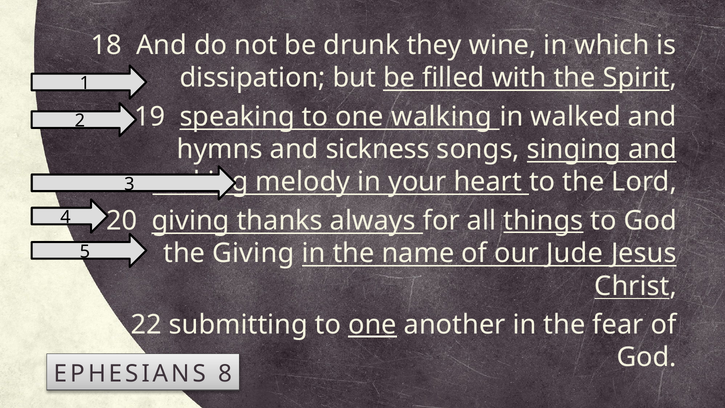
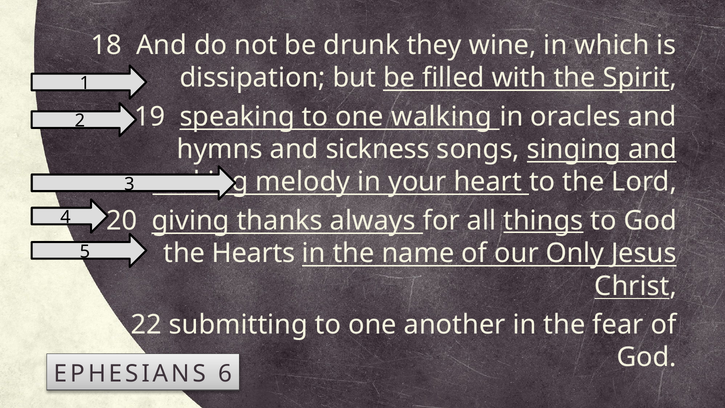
walked: walked -> oracles
the Giving: Giving -> Hearts
Jude: Jude -> Only
one at (373, 325) underline: present -> none
8: 8 -> 6
